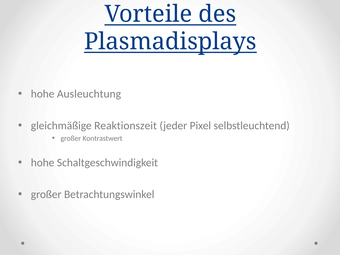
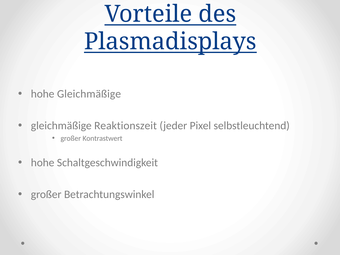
hohe Ausleuchtung: Ausleuchtung -> Gleichmäßige
